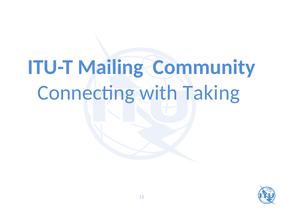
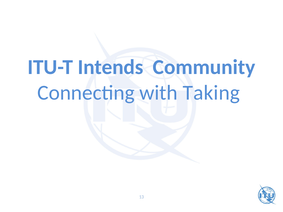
Mailing: Mailing -> Intends
